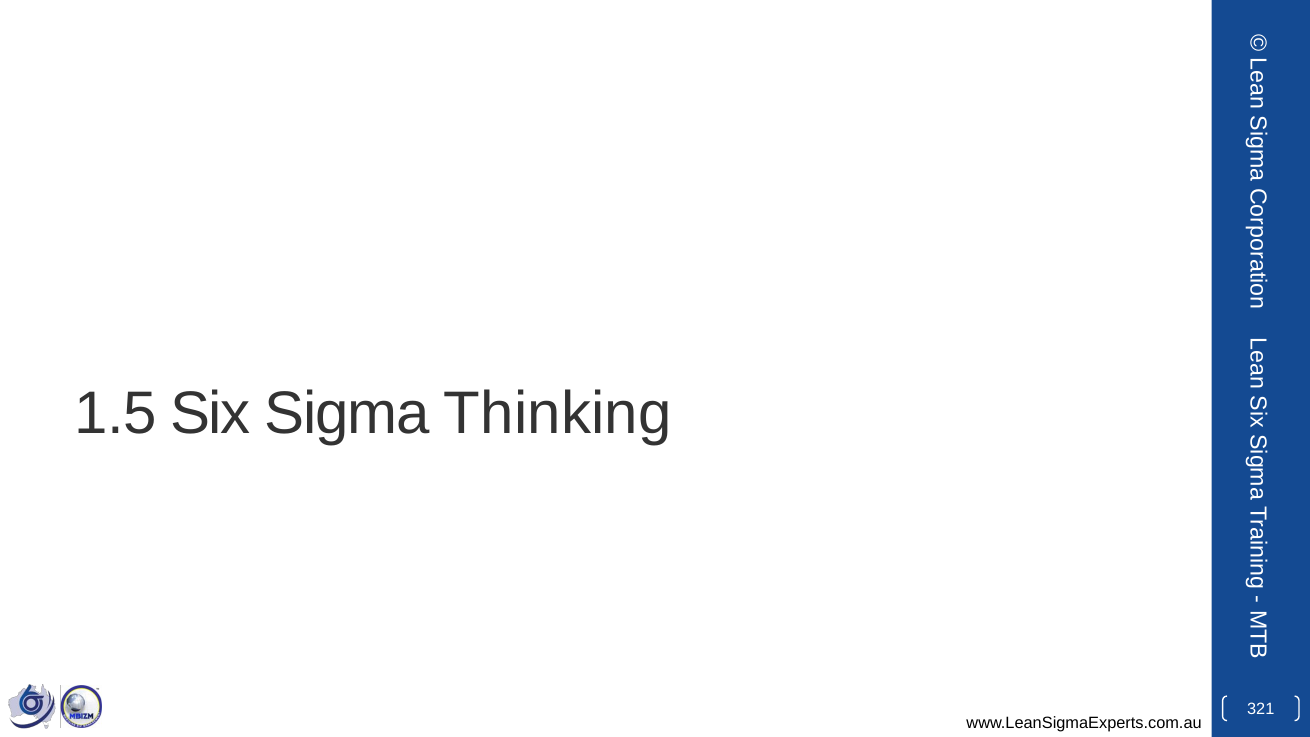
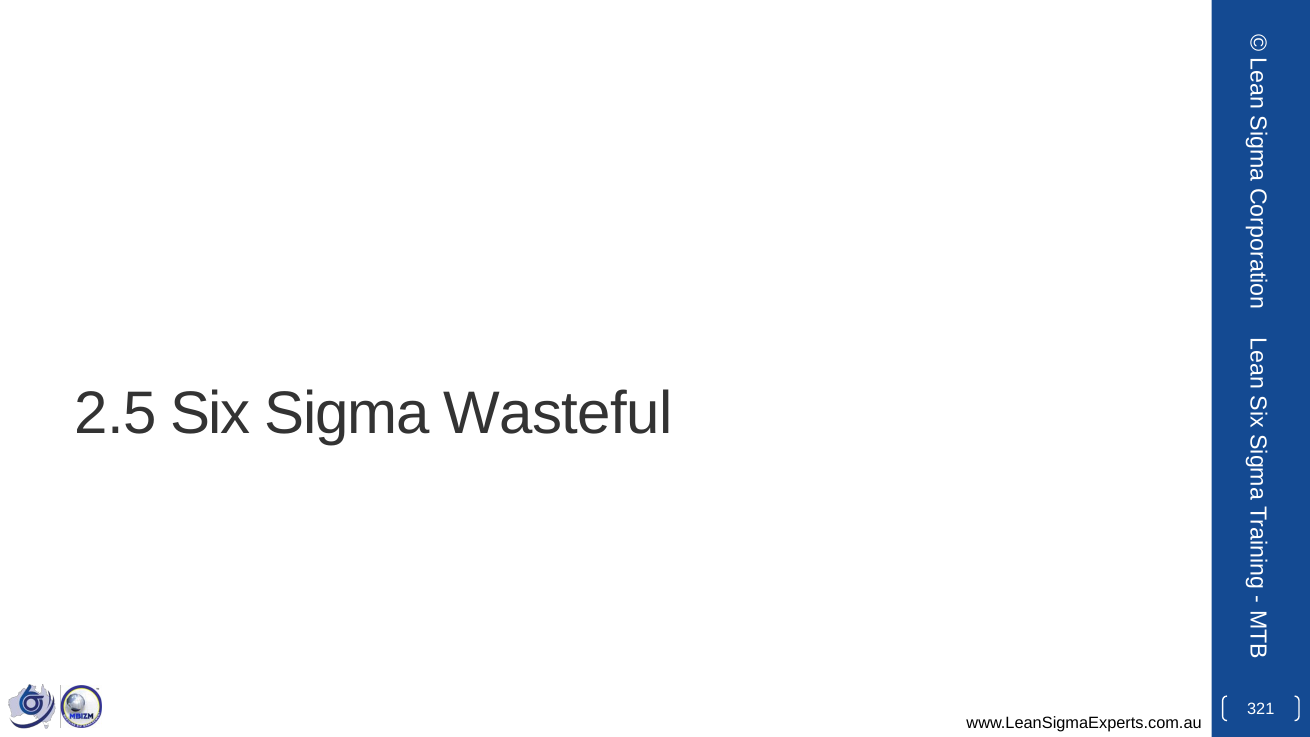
1.5: 1.5 -> 2.5
Thinking: Thinking -> Wasteful
